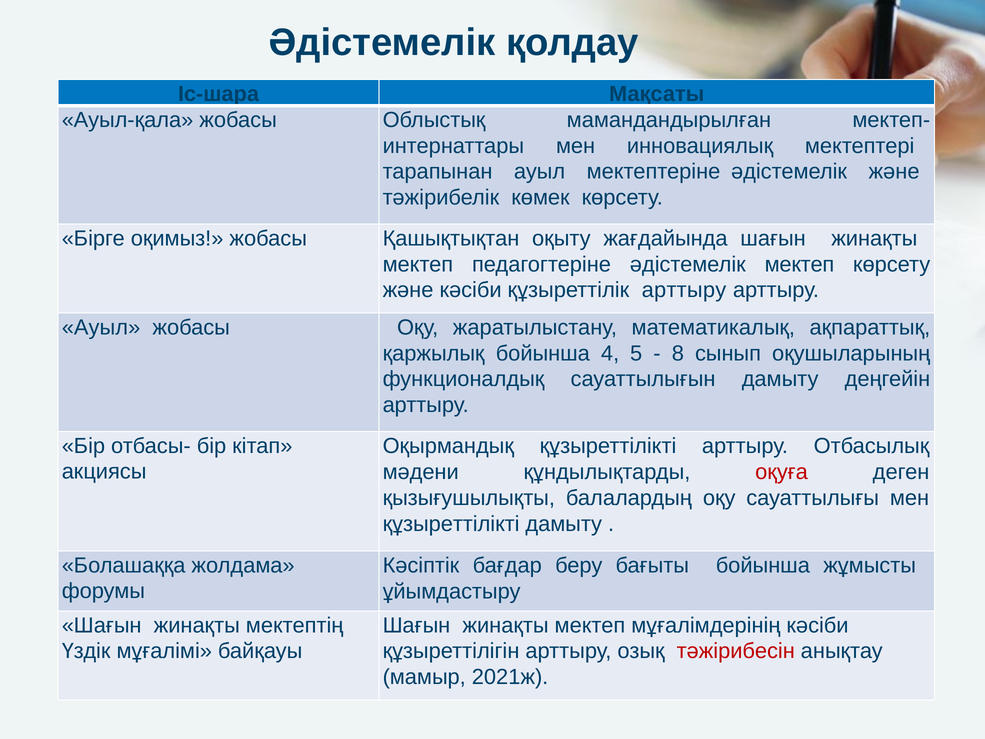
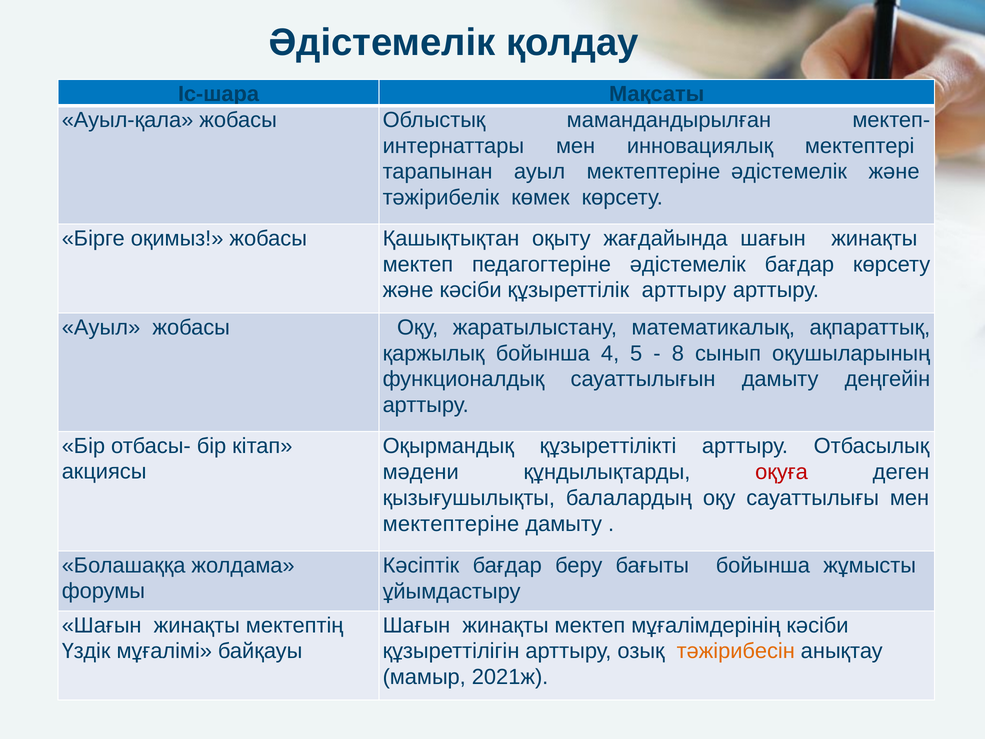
әдістемелік мектеп: мектеп -> бағдар
құзыреттілікті at (451, 524): құзыреттілікті -> мектептеріне
тәжірибесін colour: red -> orange
